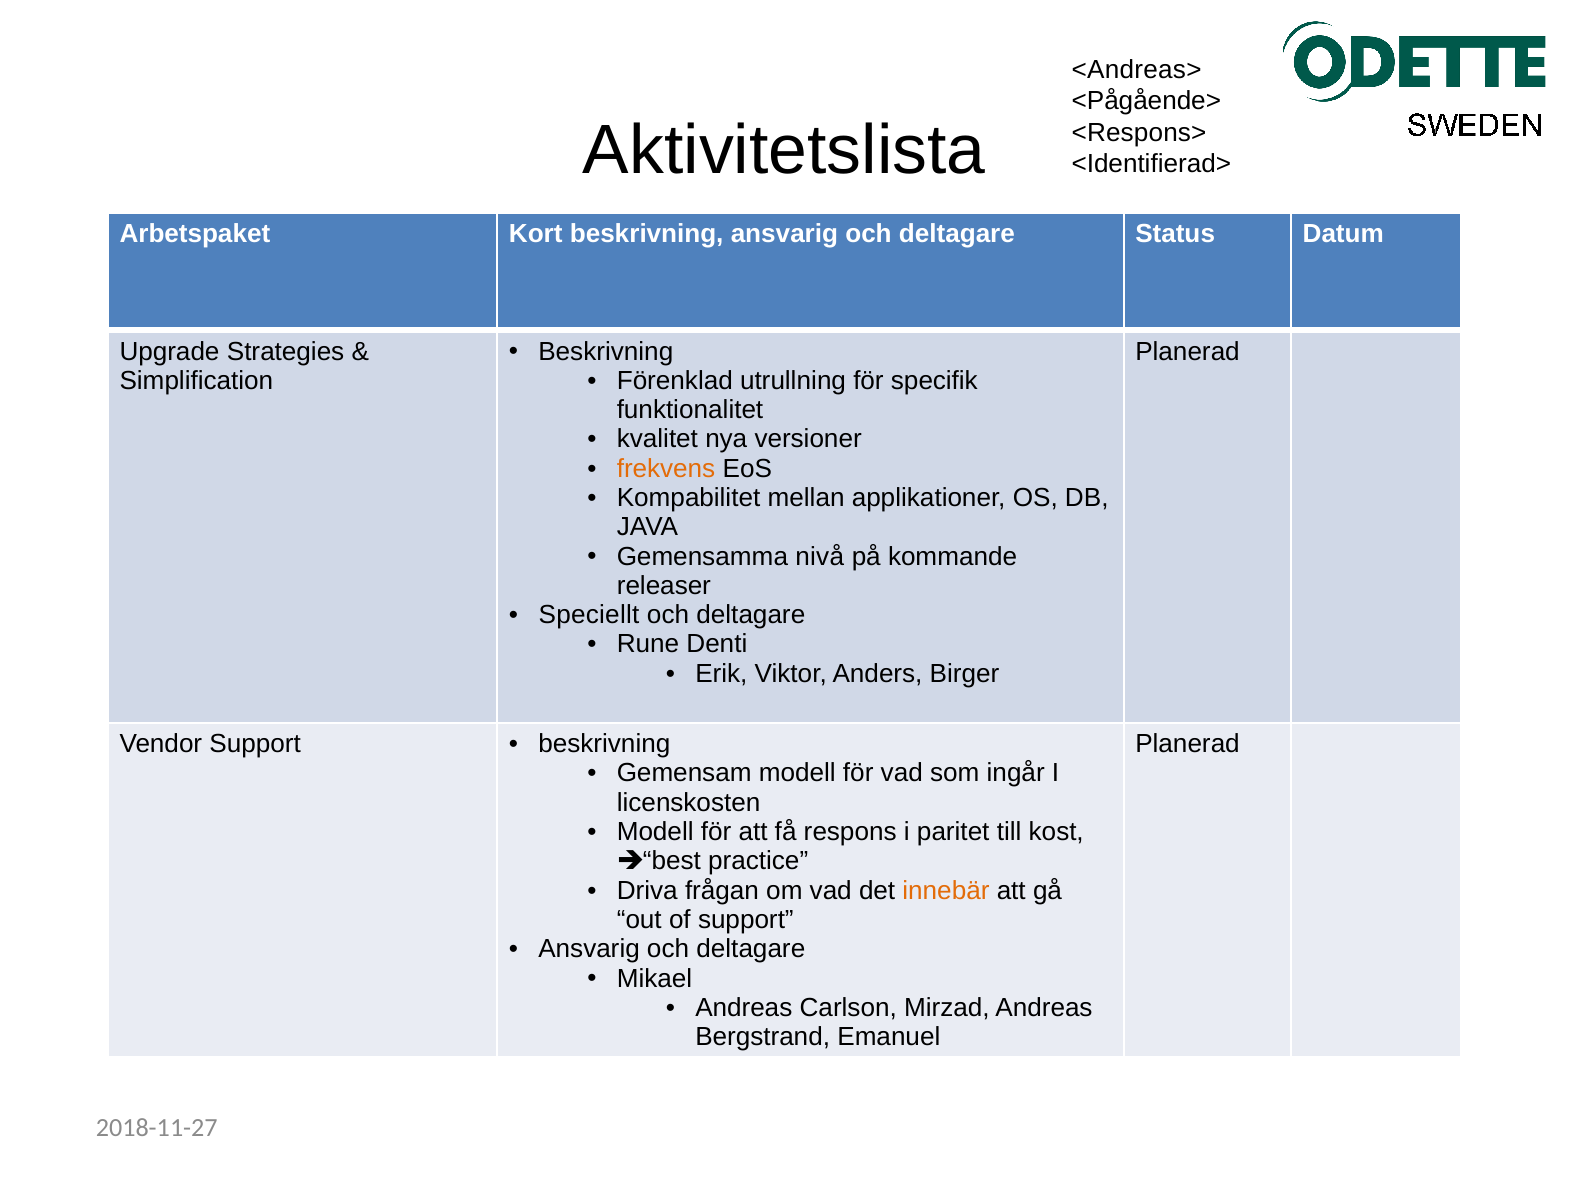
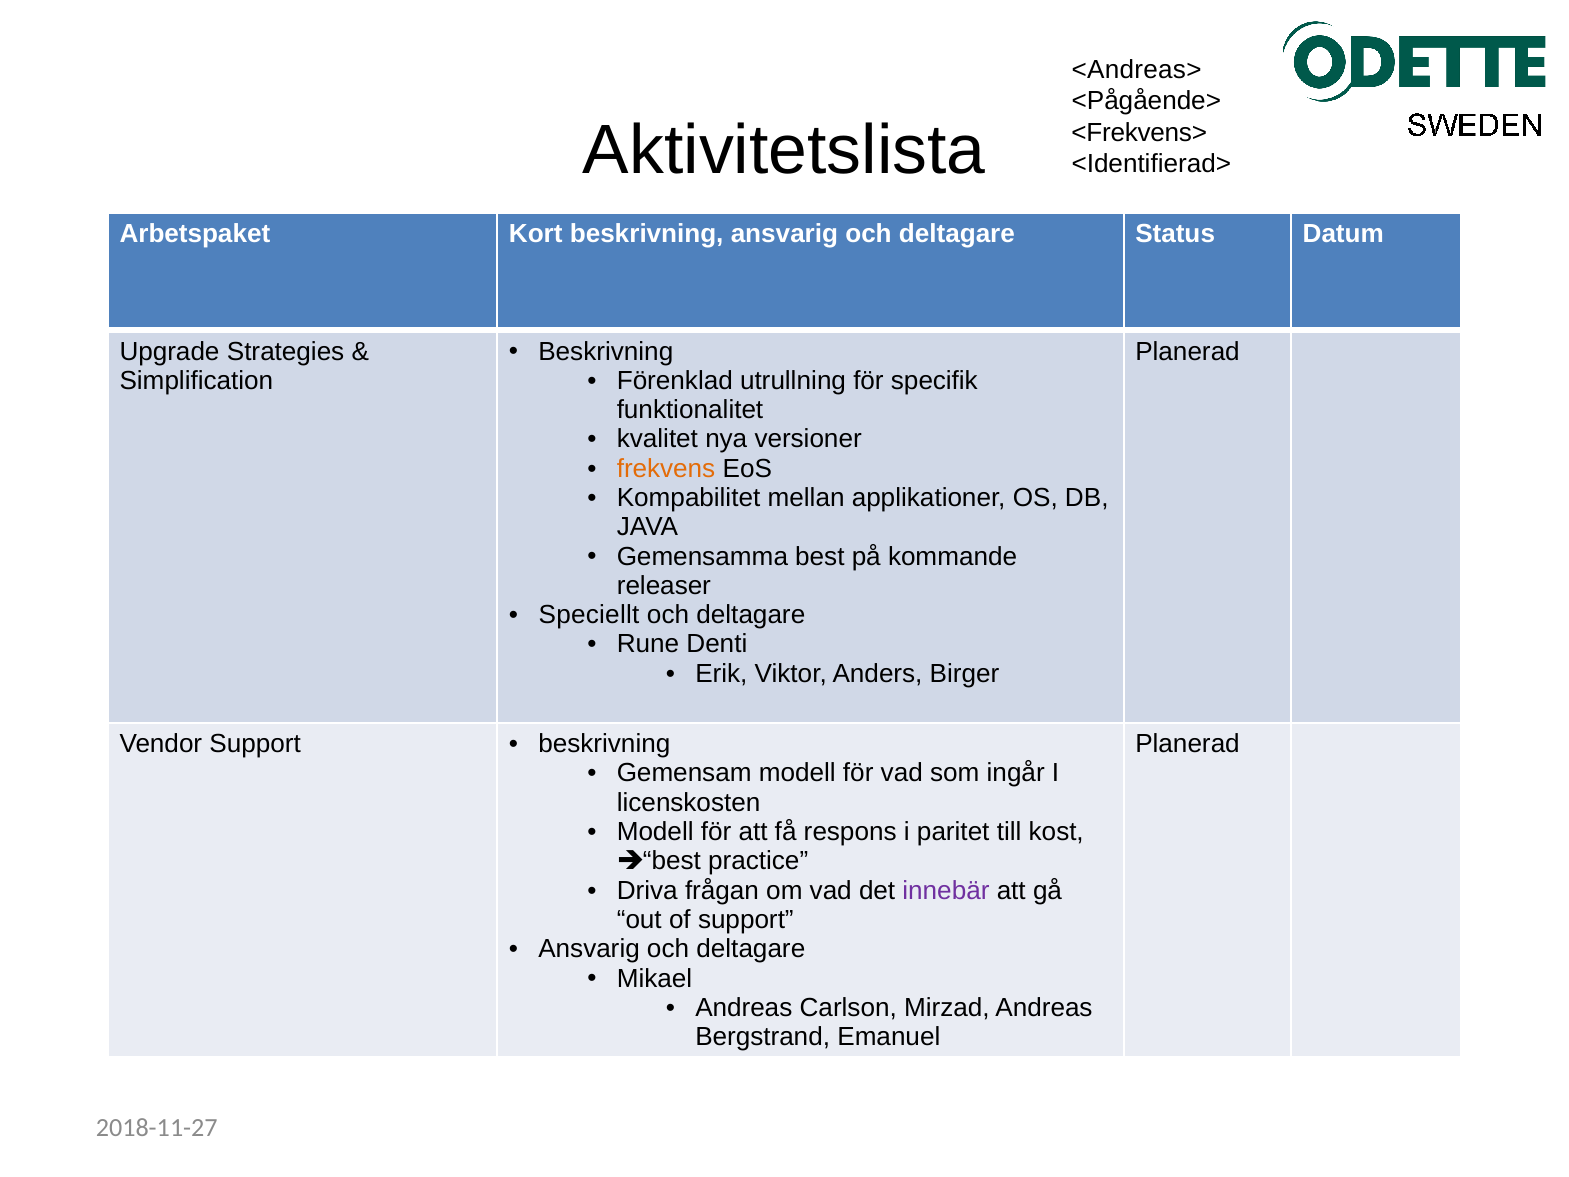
<Respons>: <Respons> -> <Frekvens>
nivå: nivå -> best
innebär colour: orange -> purple
